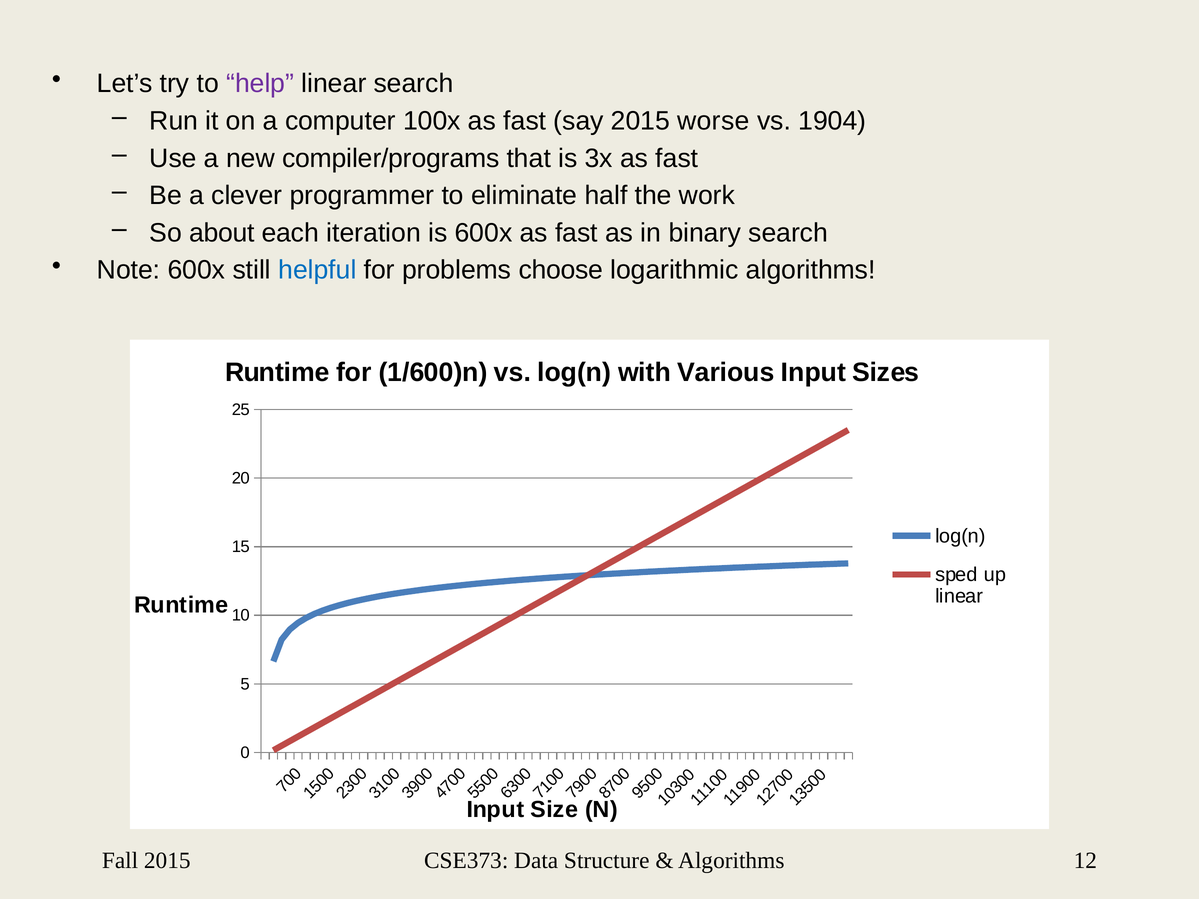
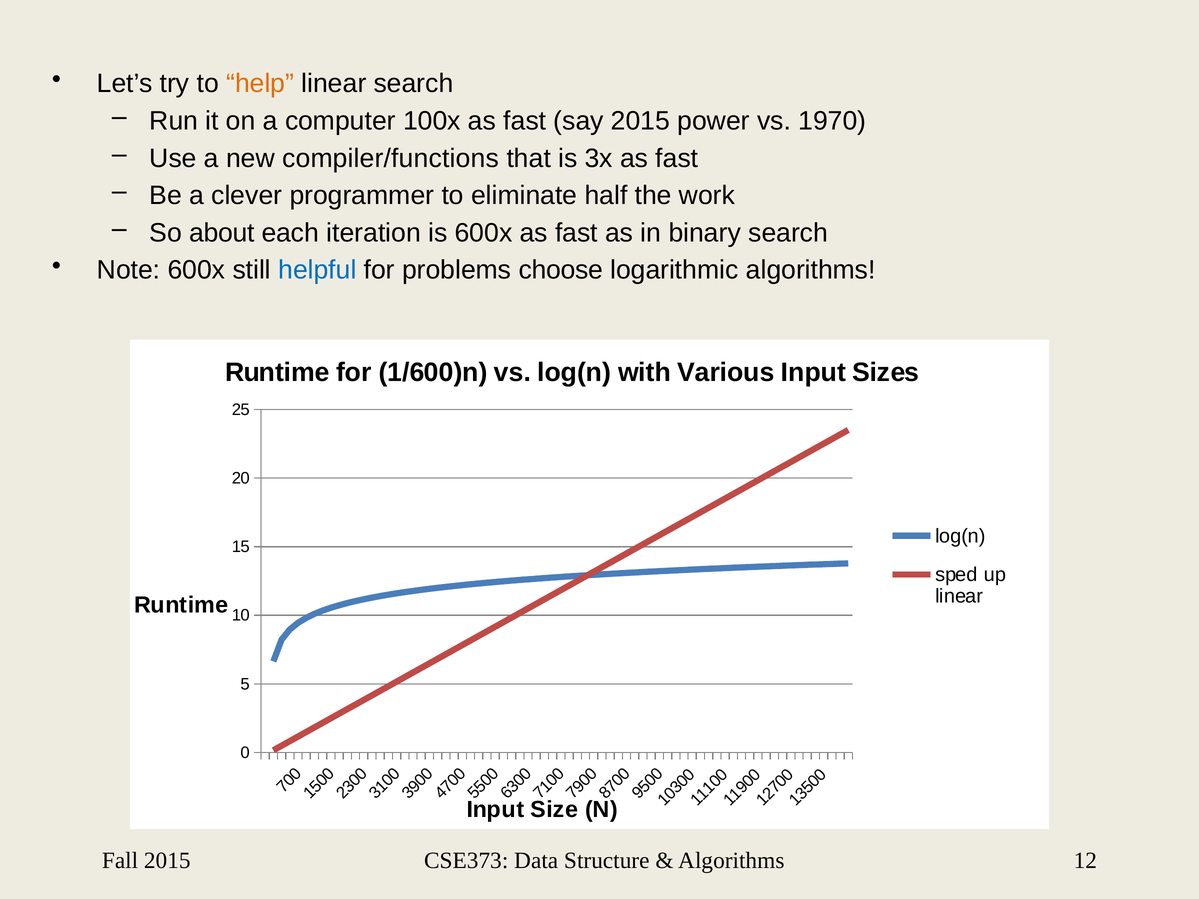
help colour: purple -> orange
worse: worse -> power
1904: 1904 -> 1970
compiler/programs: compiler/programs -> compiler/functions
